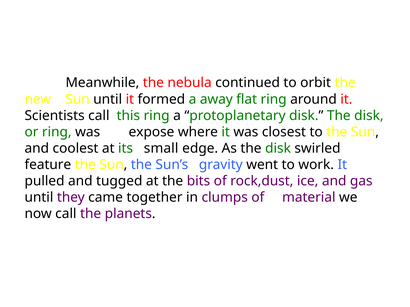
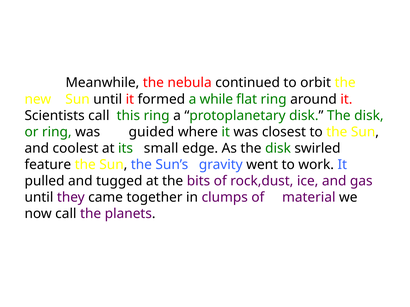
away: away -> while
expose: expose -> guided
